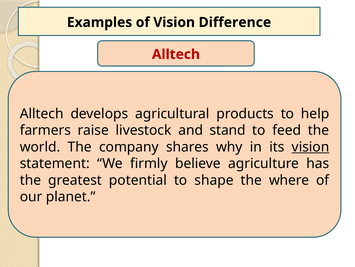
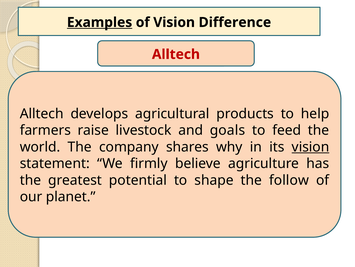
Examples underline: none -> present
stand: stand -> goals
where: where -> follow
